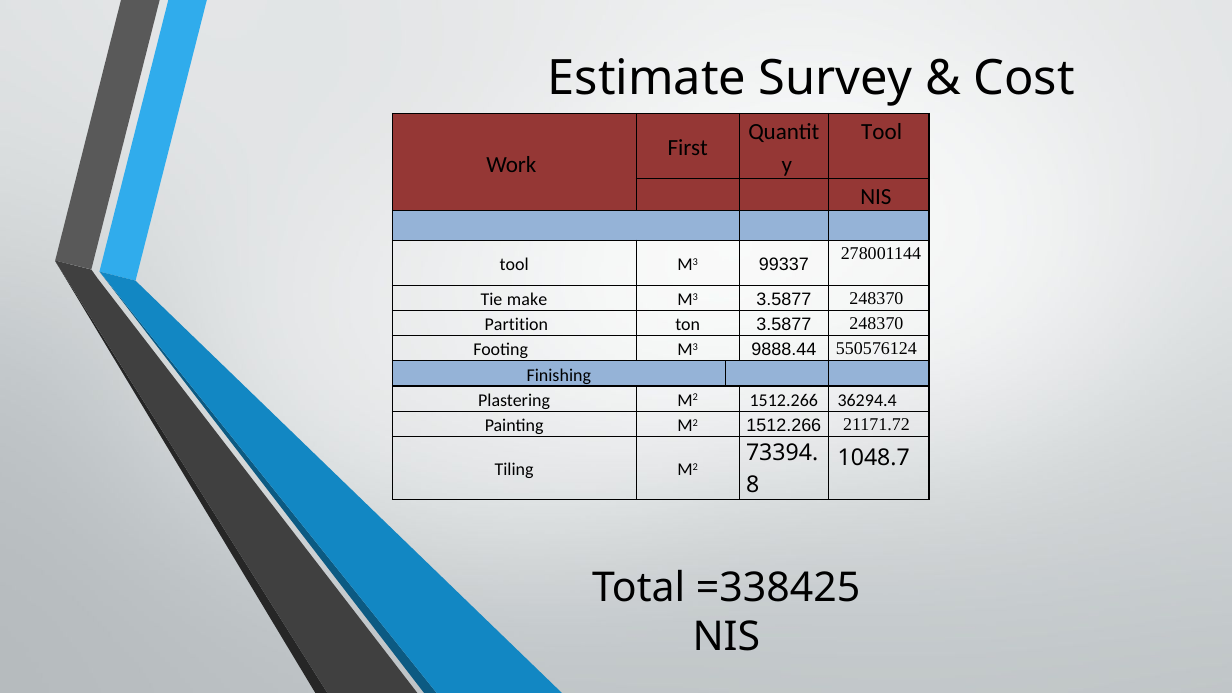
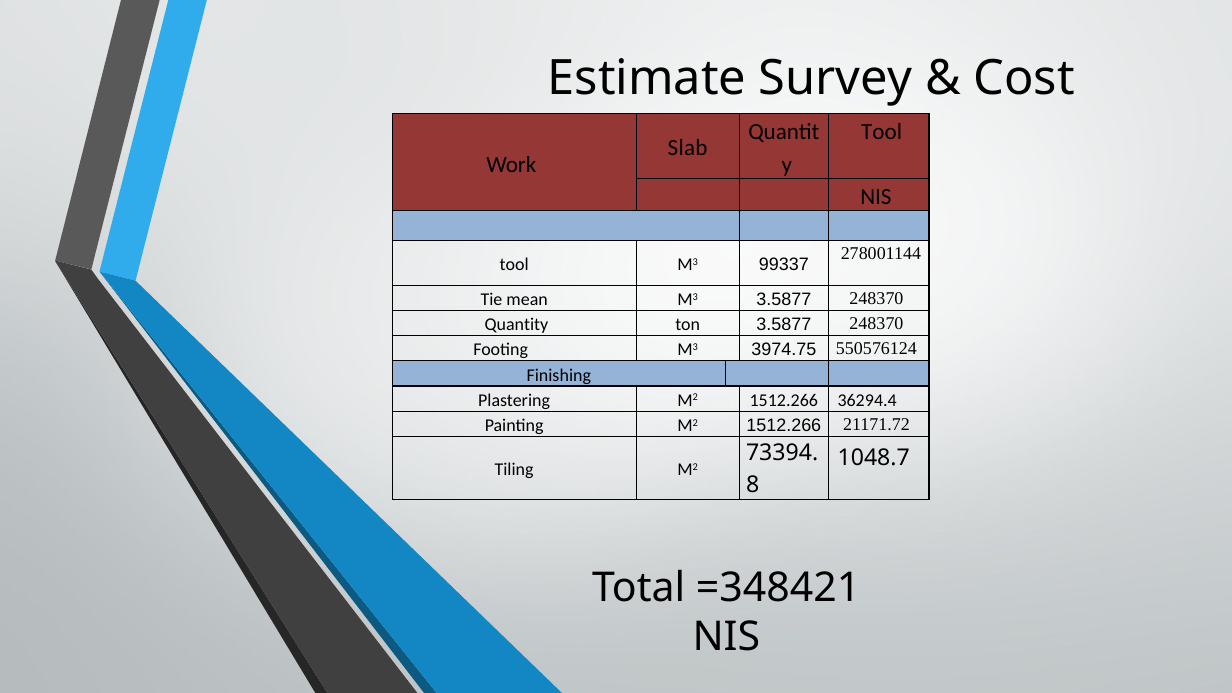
First: First -> Slab
make: make -> mean
Partition: Partition -> Quantity
9888.44: 9888.44 -> 3974.75
=338425: =338425 -> =348421
